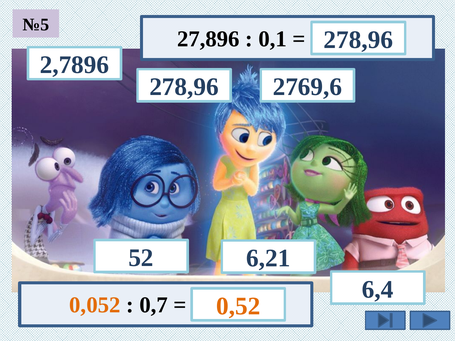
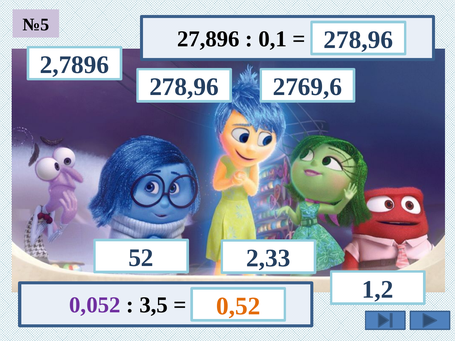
6,21: 6,21 -> 2,33
6,4: 6,4 -> 1,2
0,052 colour: orange -> purple
0,7: 0,7 -> 3,5
